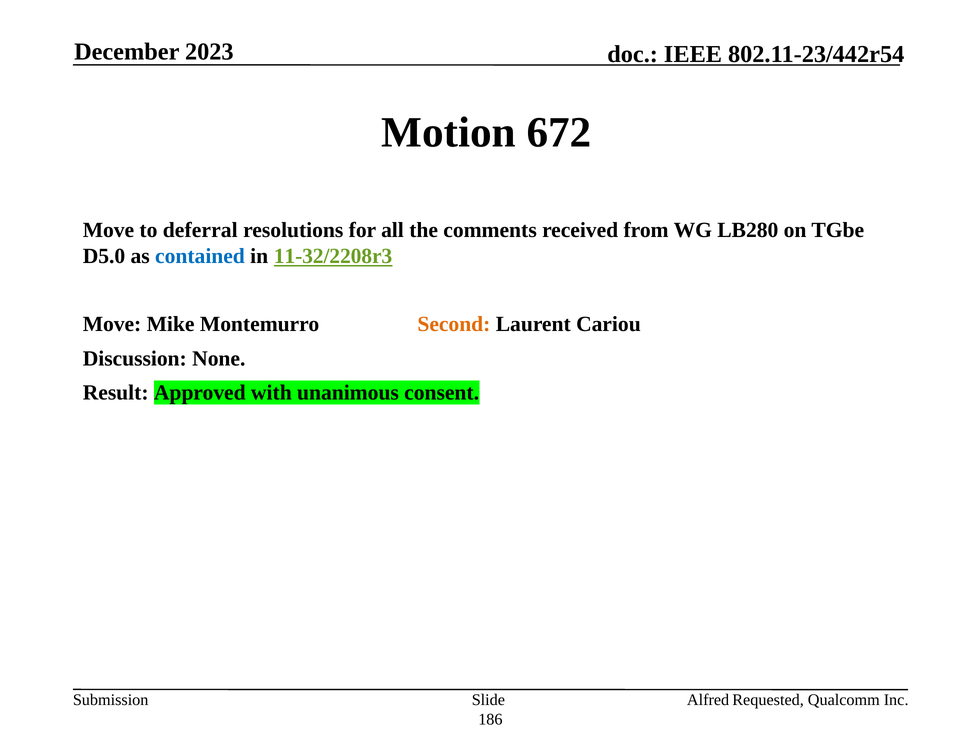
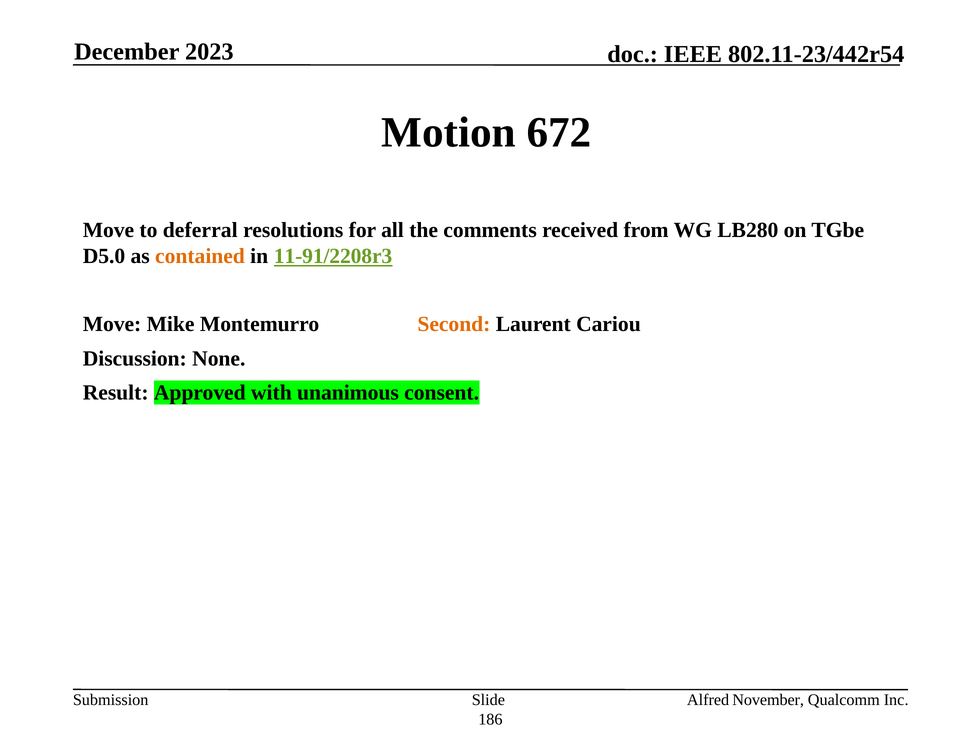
contained colour: blue -> orange
11-32/2208r3: 11-32/2208r3 -> 11-91/2208r3
Requested: Requested -> November
